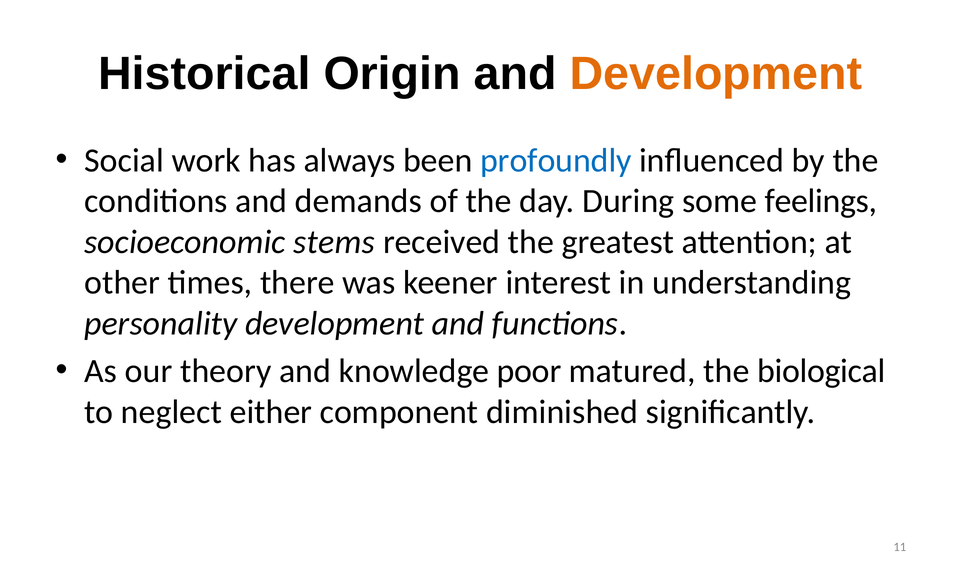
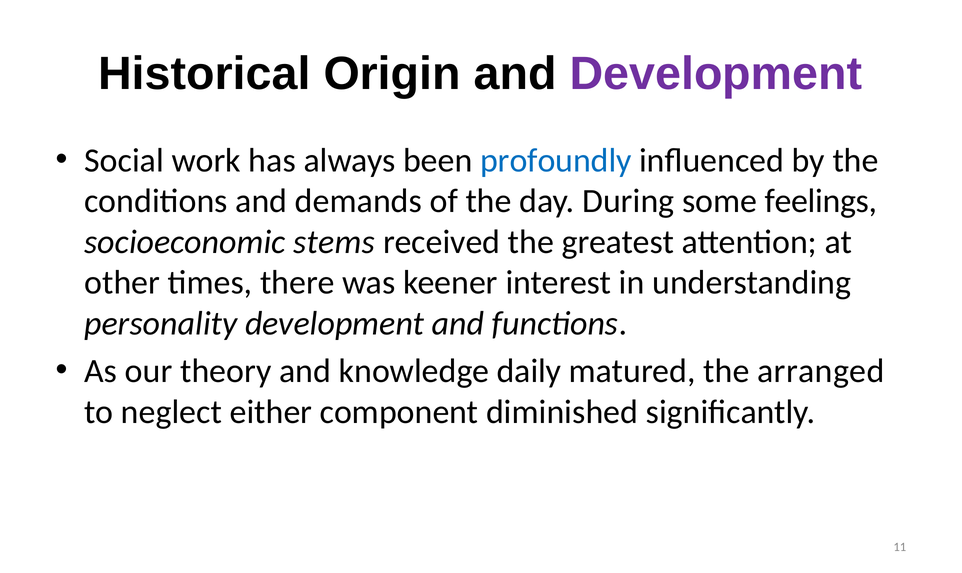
Development at (716, 74) colour: orange -> purple
poor: poor -> daily
biological: biological -> arranged
